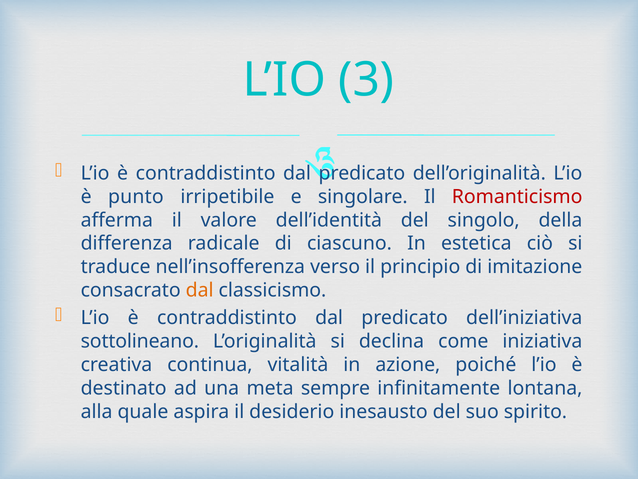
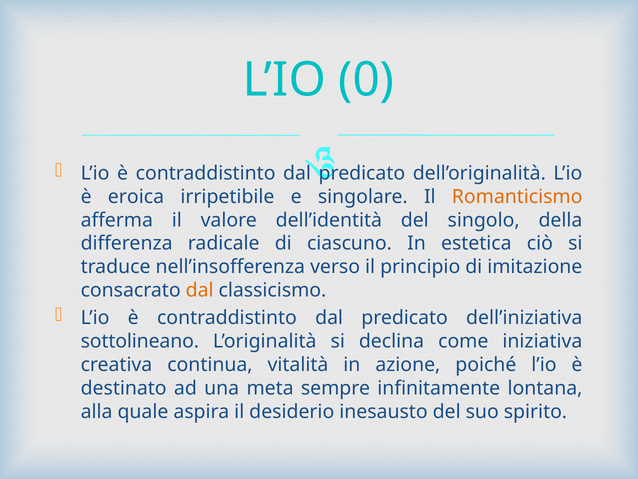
3: 3 -> 0
punto: punto -> eroica
Romanticismo colour: red -> orange
